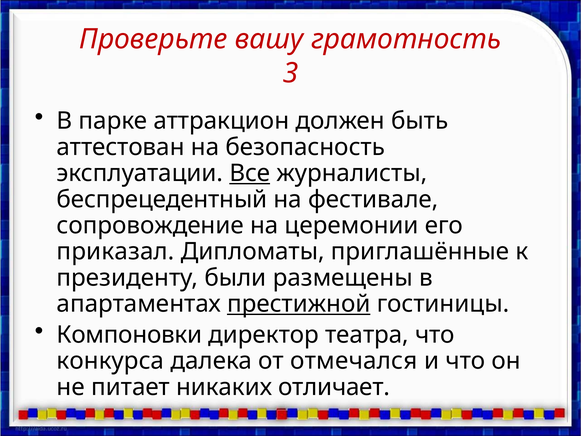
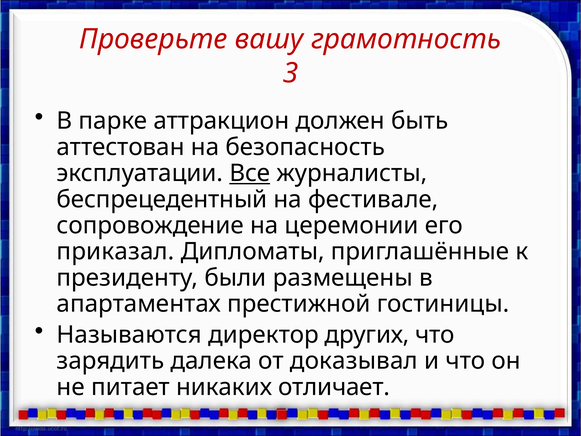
престижной underline: present -> none
Компоновки: Компоновки -> Называются
театра: театра -> других
конкурса: конкурса -> зарядить
отмечался: отмечался -> доказывал
